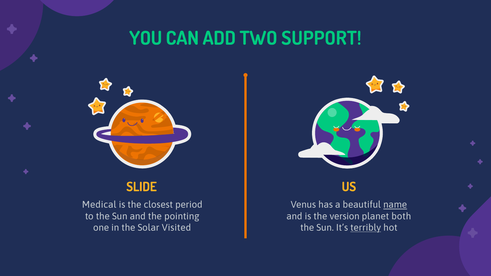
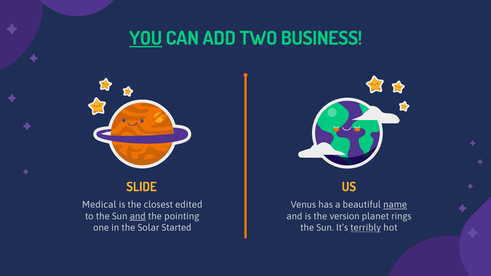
YOU underline: none -> present
SUPPORT: SUPPORT -> BUSINESS
period: period -> edited
and at (138, 216) underline: none -> present
both: both -> rings
Visited: Visited -> Started
